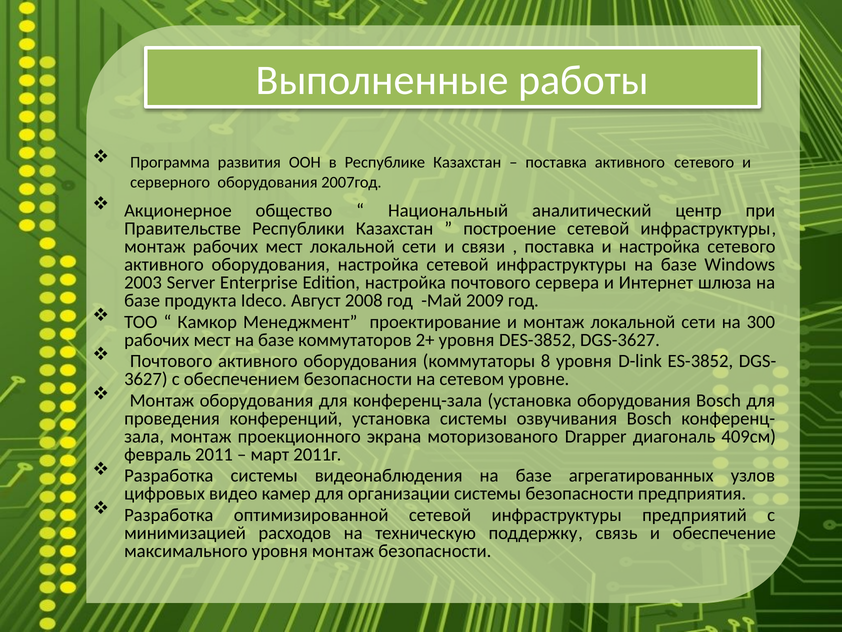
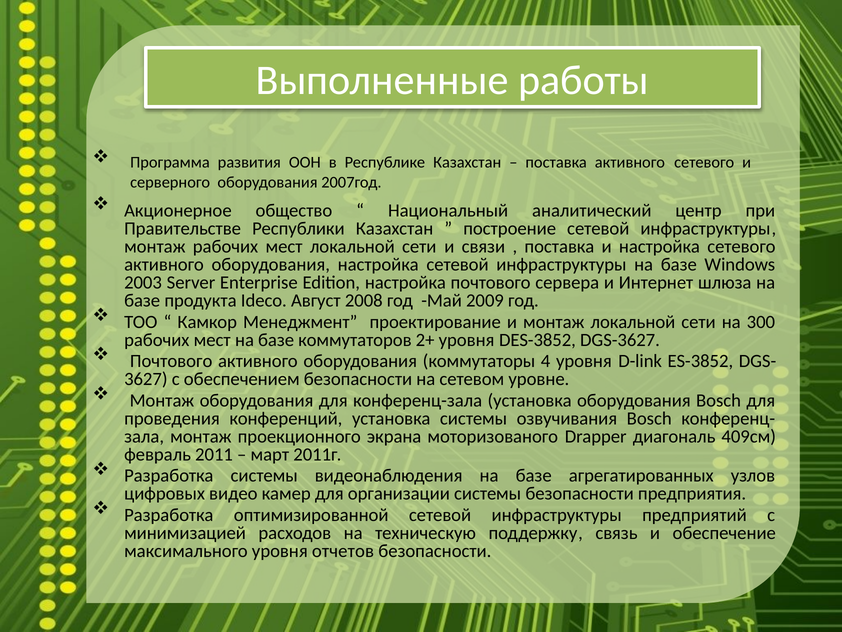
8: 8 -> 4
уровня монтаж: монтаж -> отчетов
